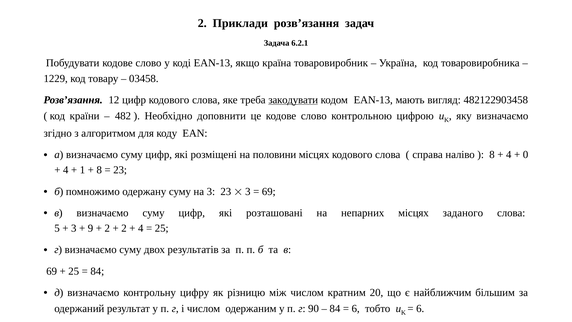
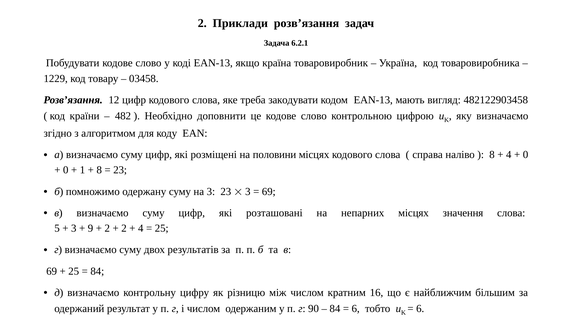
закодувати underline: present -> none
4 at (66, 170): 4 -> 0
заданого: заданого -> значення
20: 20 -> 16
